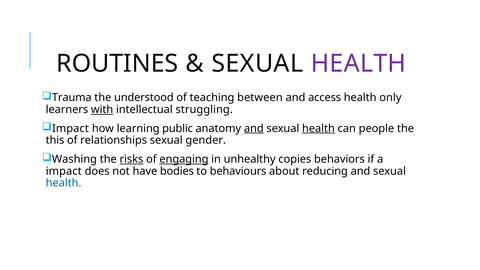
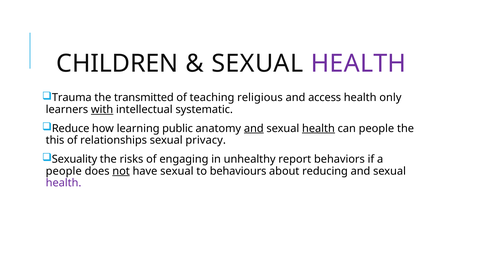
ROUTINES: ROUTINES -> CHILDREN
understood: understood -> transmitted
between: between -> religious
struggling: struggling -> systematic
Impact at (71, 128): Impact -> Reduce
gender: gender -> privacy
Washing: Washing -> Sexuality
risks underline: present -> none
engaging underline: present -> none
copies: copies -> report
impact at (64, 171): impact -> people
not underline: none -> present
have bodies: bodies -> sexual
health at (64, 183) colour: blue -> purple
